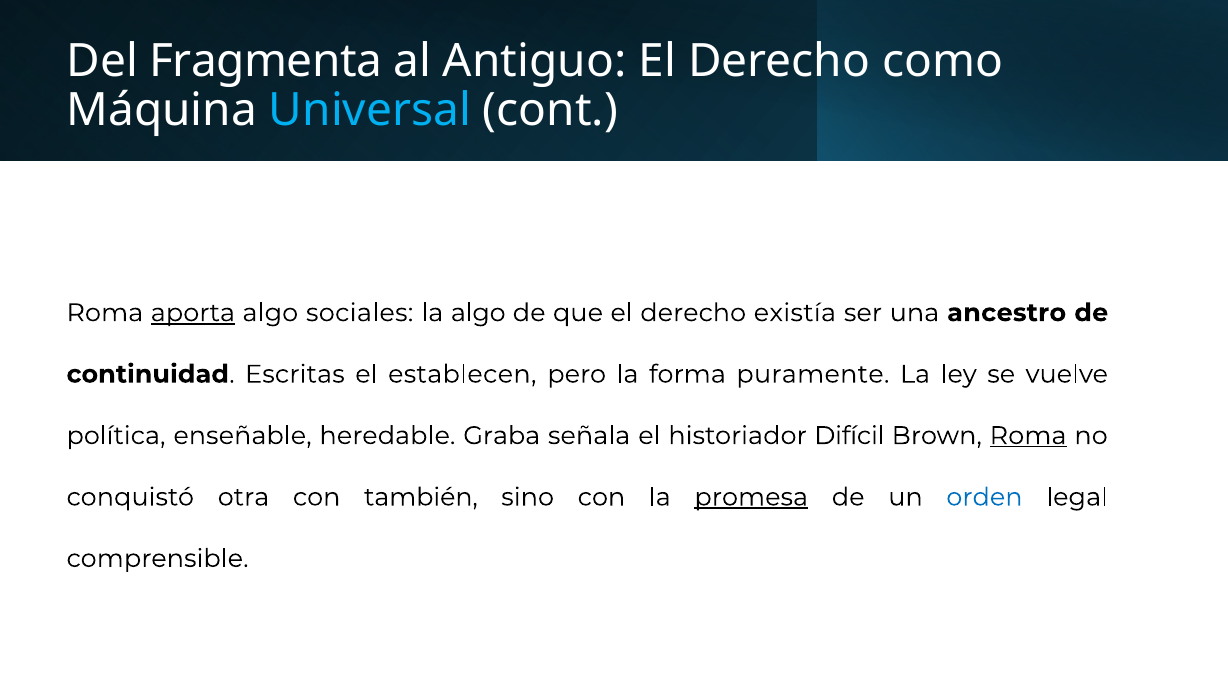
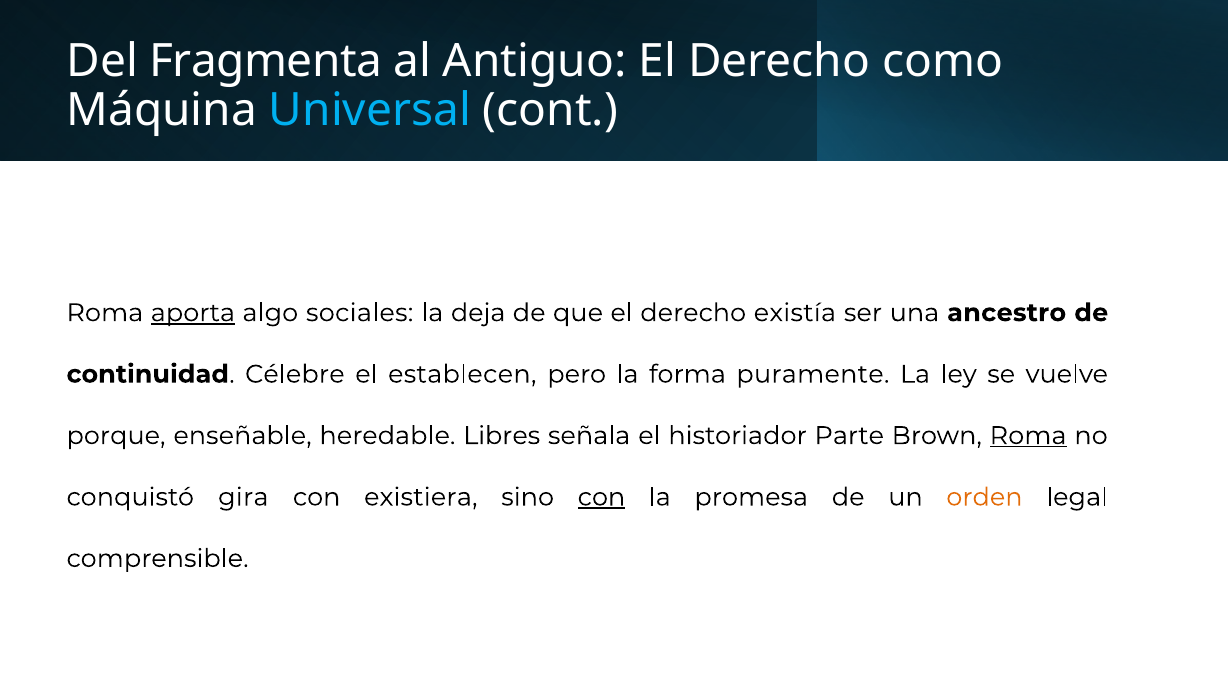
la algo: algo -> deja
Escritas: Escritas -> Célebre
política: política -> porque
Graba: Graba -> Libres
Difícil: Difícil -> Parte
otra: otra -> gira
también: también -> existiera
con at (601, 498) underline: none -> present
promesa underline: present -> none
orden colour: blue -> orange
